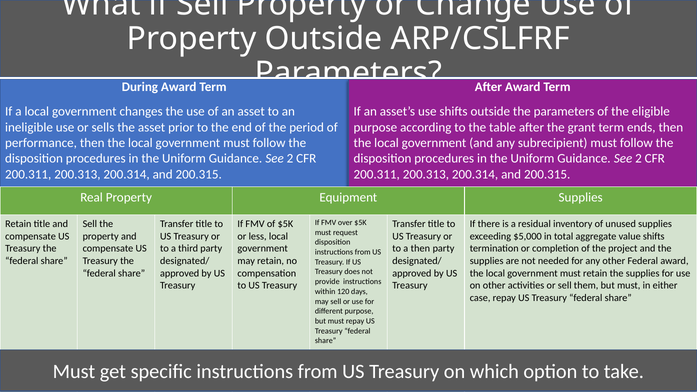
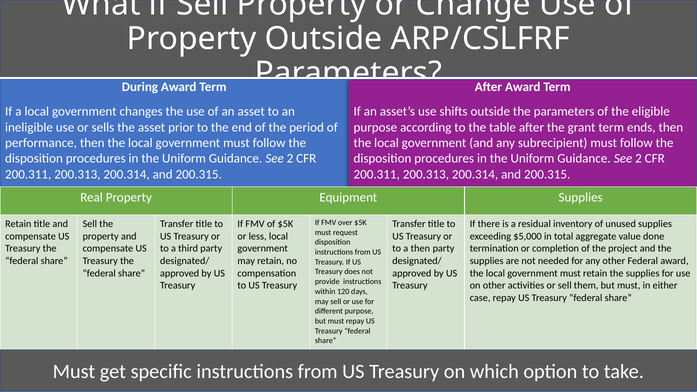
value shifts: shifts -> done
